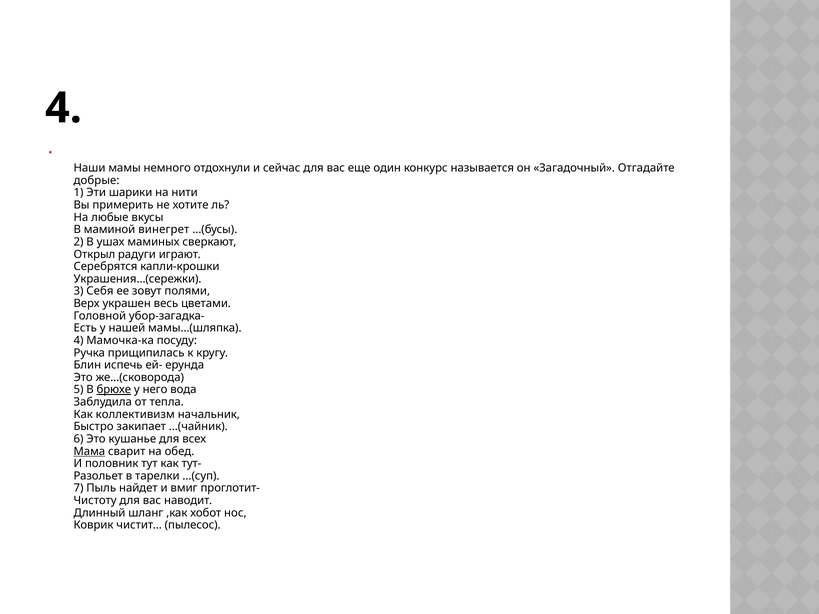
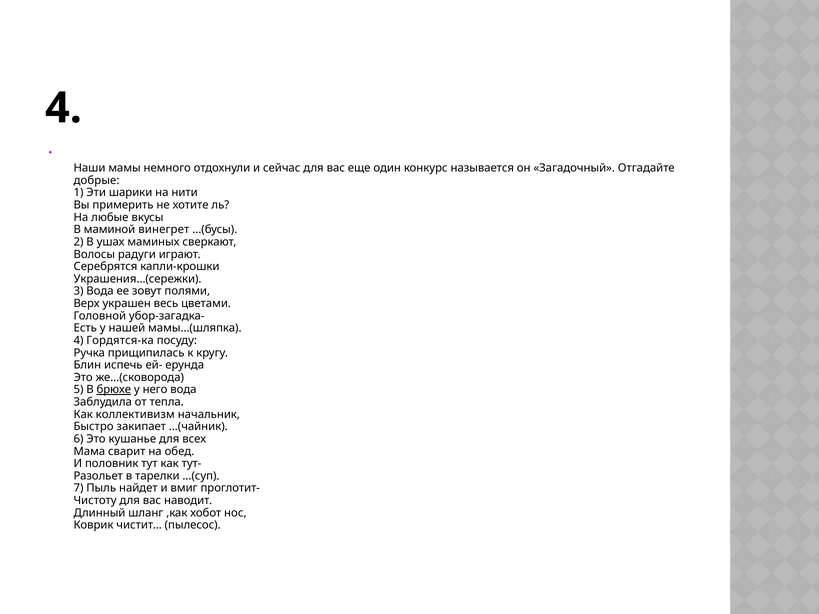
Открыл: Открыл -> Волосы
3 Себя: Себя -> Вода
Мамочка-ка: Мамочка-ка -> Гордятся-ка
Мама underline: present -> none
